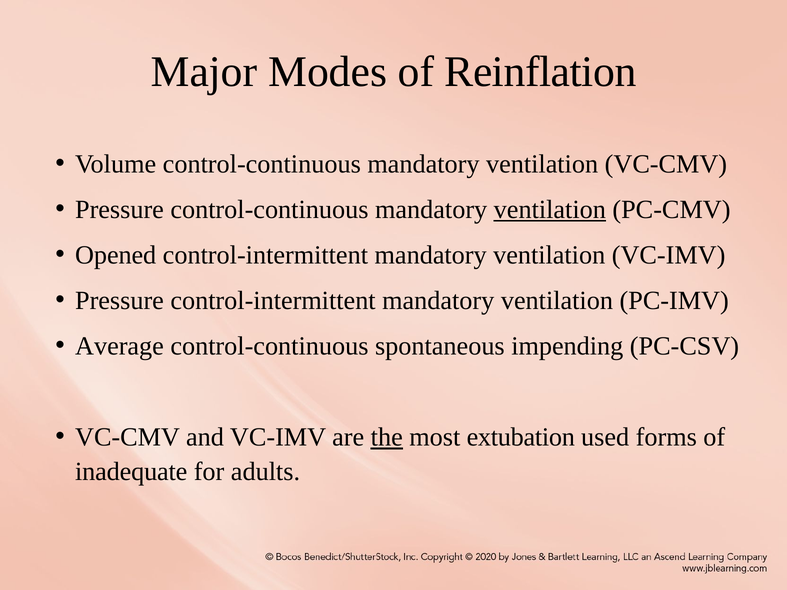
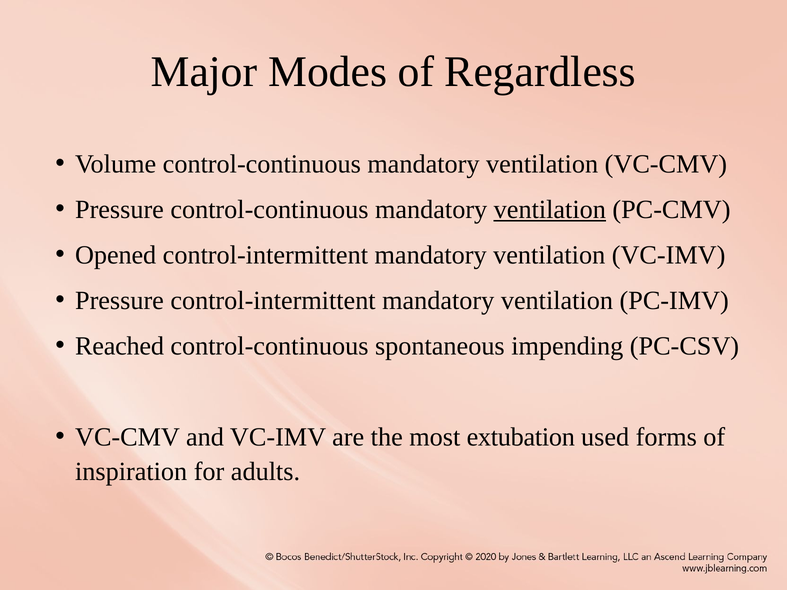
Reinflation: Reinflation -> Regardless
Average: Average -> Reached
the underline: present -> none
inadequate: inadequate -> inspiration
